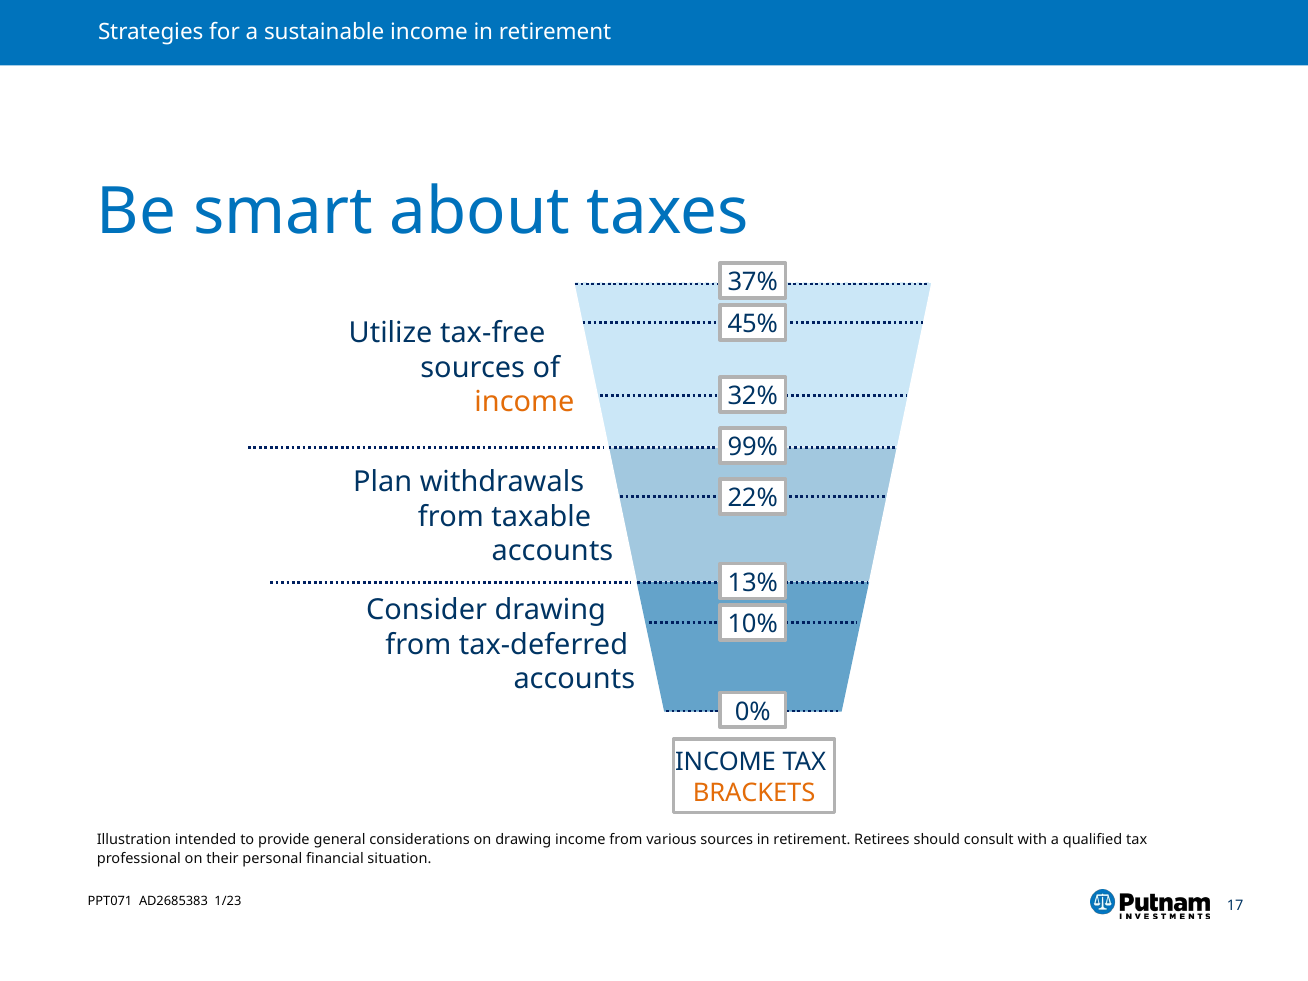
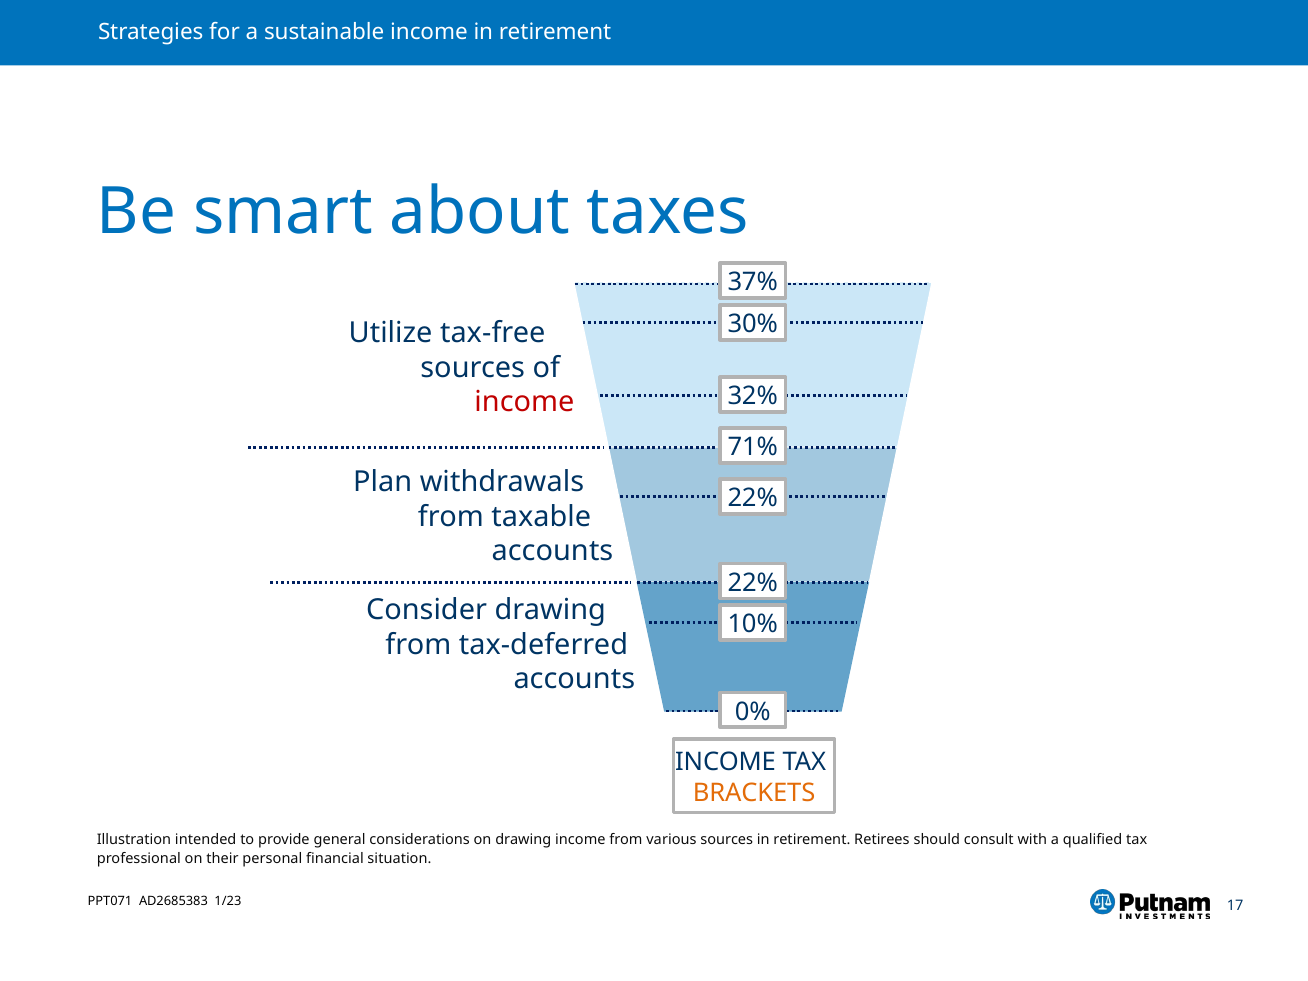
45%: 45% -> 30%
income at (524, 402) colour: orange -> red
99%: 99% -> 71%
13% at (753, 583): 13% -> 22%
